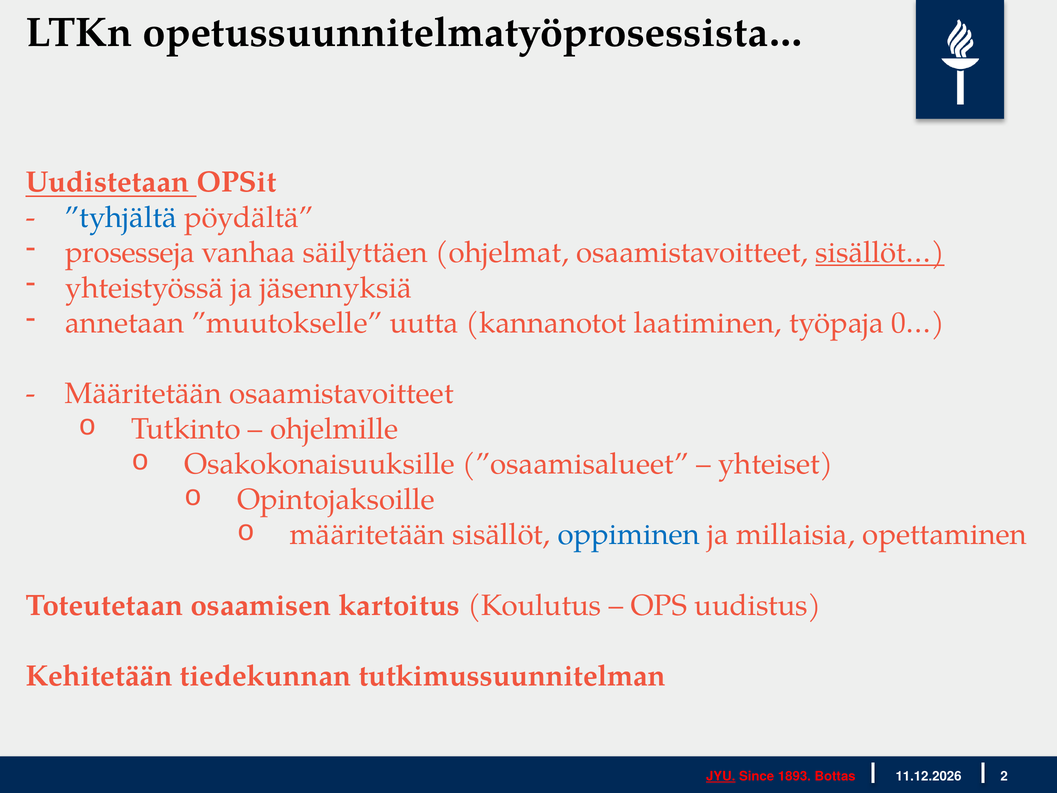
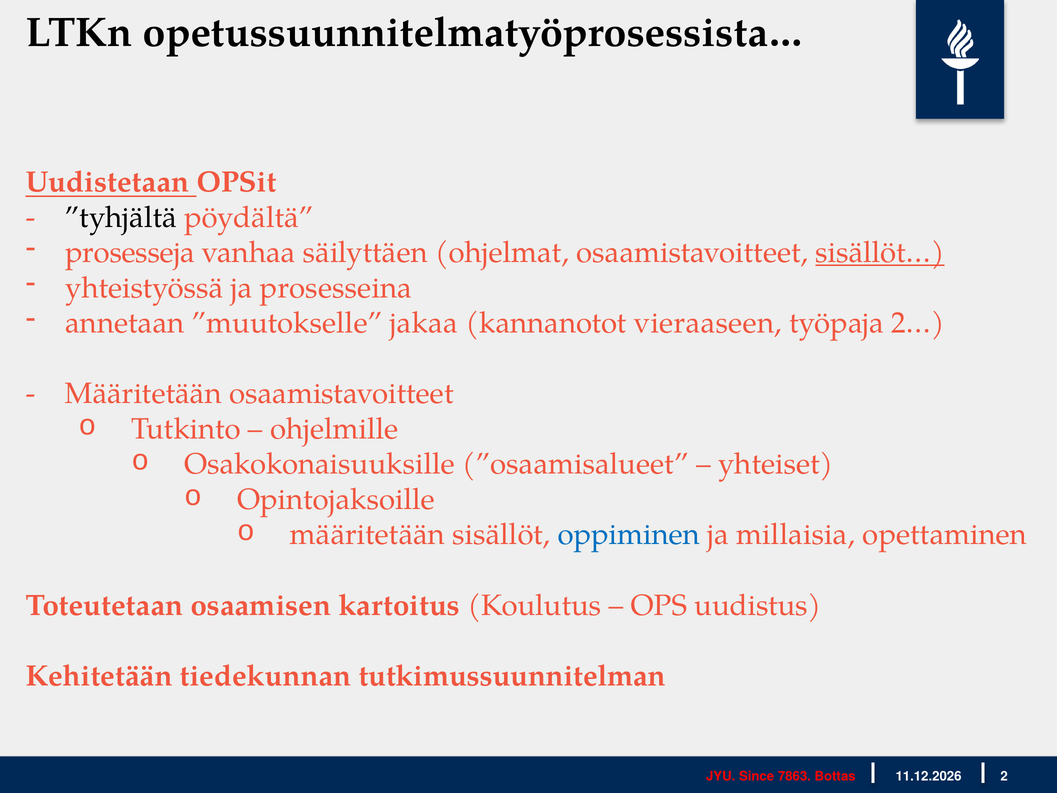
”tyhjältä colour: blue -> black
jäsennyksiä: jäsennyksiä -> prosesseina
uutta: uutta -> jakaa
laatiminen: laatiminen -> vieraaseen
0…: 0… -> 2…
JYU underline: present -> none
1893: 1893 -> 7863
